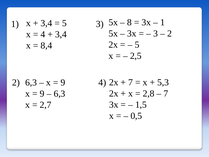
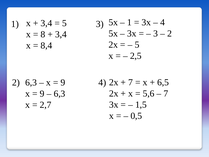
8 at (129, 22): 8 -> 1
1 at (163, 22): 1 -> 4
4 at (43, 34): 4 -> 8
5,3: 5,3 -> 6,5
2,8: 2,8 -> 5,6
